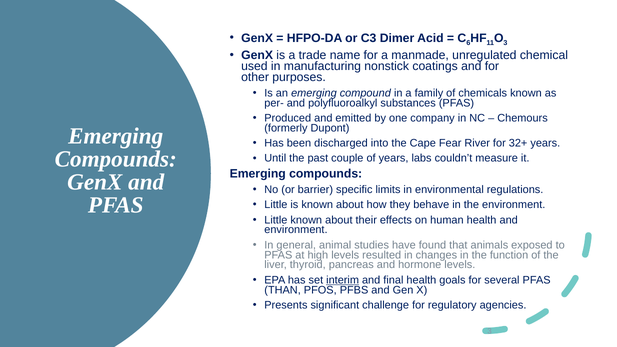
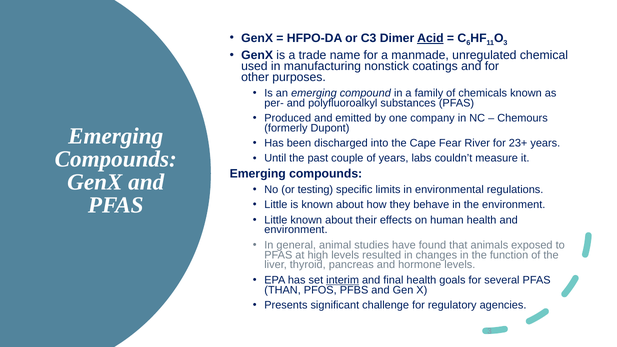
Acid underline: none -> present
32+: 32+ -> 23+
barrier: barrier -> testing
